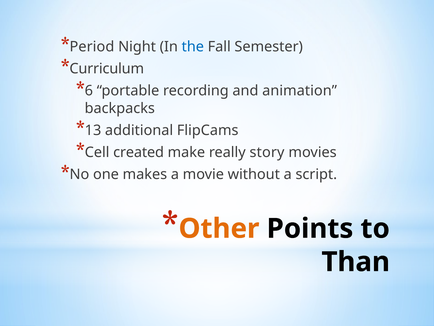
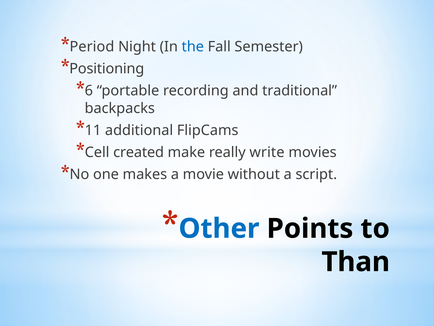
Curriculum: Curriculum -> Positioning
animation: animation -> traditional
13: 13 -> 11
story: story -> write
Other colour: orange -> blue
